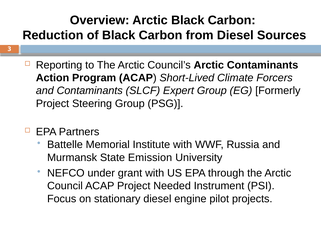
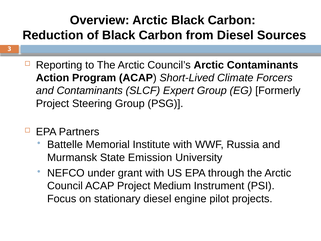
Needed: Needed -> Medium
